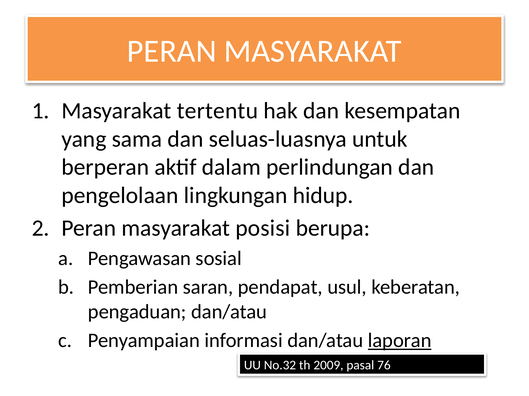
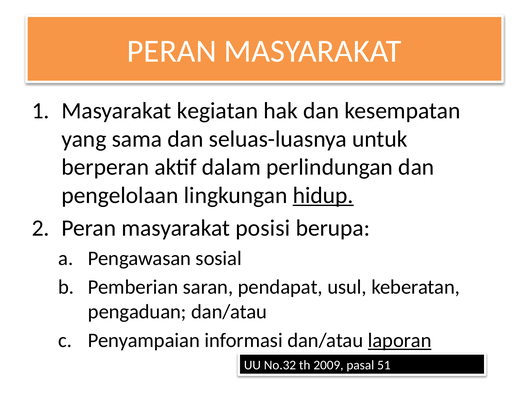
tertentu: tertentu -> kegiatan
hidup underline: none -> present
76: 76 -> 51
